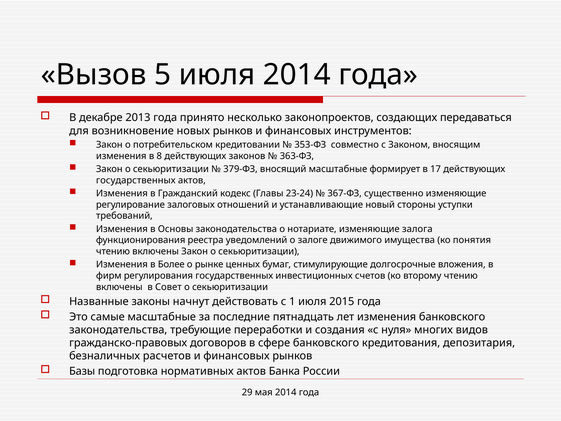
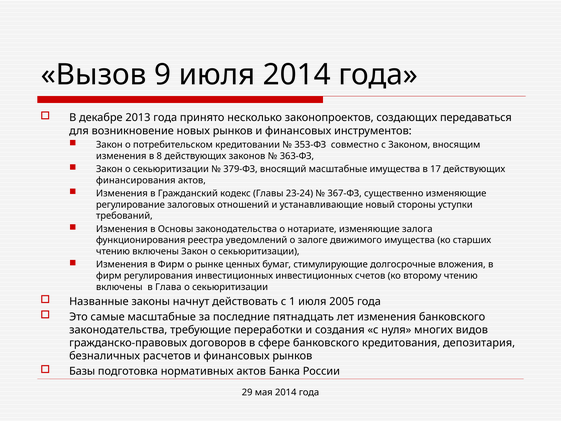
5: 5 -> 9
масштабные формирует: формирует -> имущества
государственных at (136, 180): государственных -> финансирования
понятия: понятия -> старших
Изменения в Более: Более -> Фирм
регулирования государственных: государственных -> инвестиционных
Совет: Совет -> Глава
2015: 2015 -> 2005
